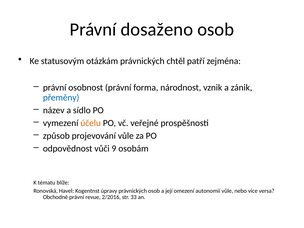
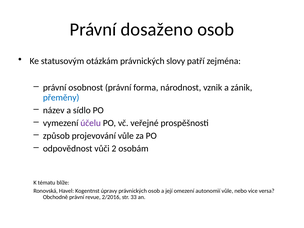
chtěl: chtěl -> slovy
účelu colour: orange -> purple
9: 9 -> 2
